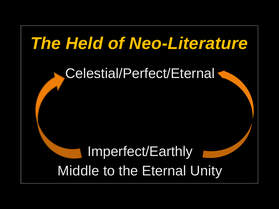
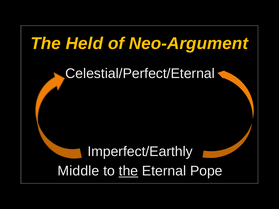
Neo-Literature: Neo-Literature -> Neo-Argument
the at (128, 171) underline: none -> present
Unity: Unity -> Pope
